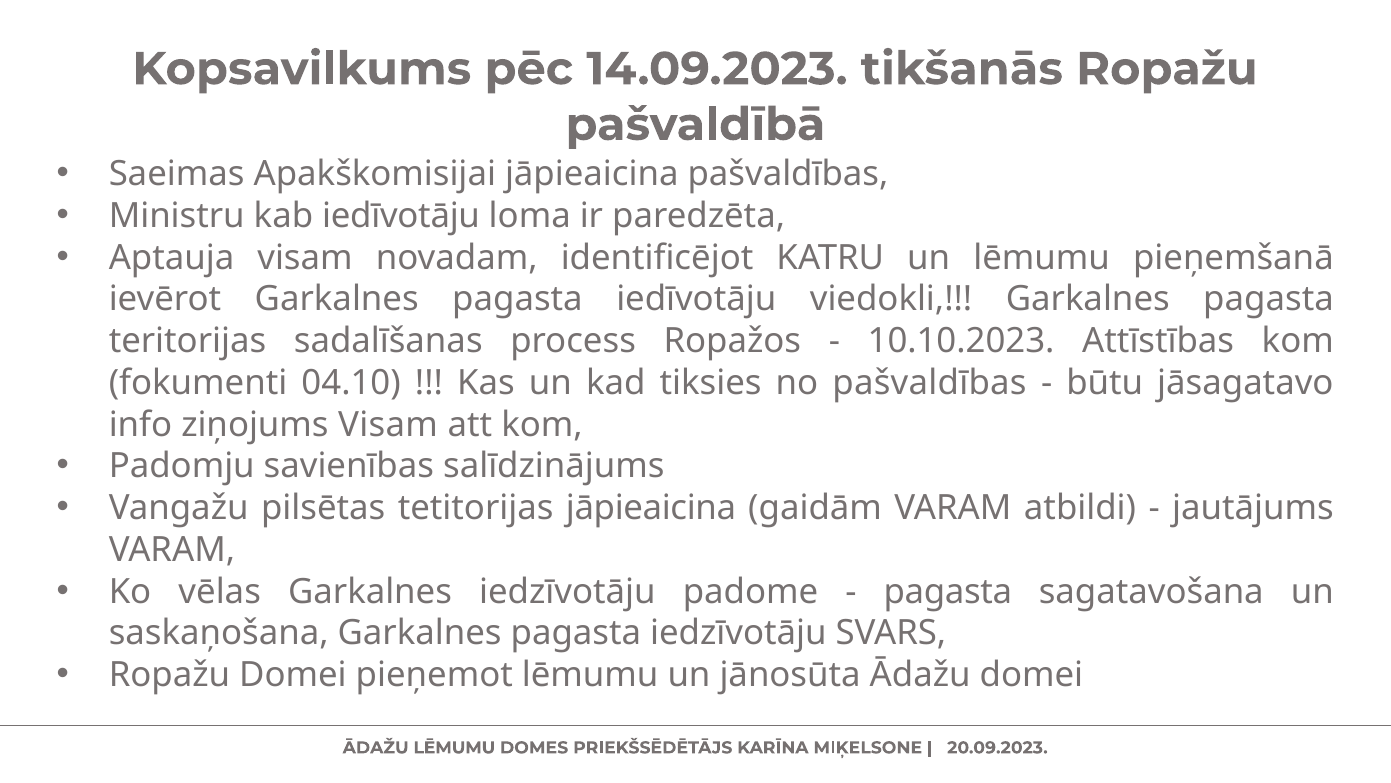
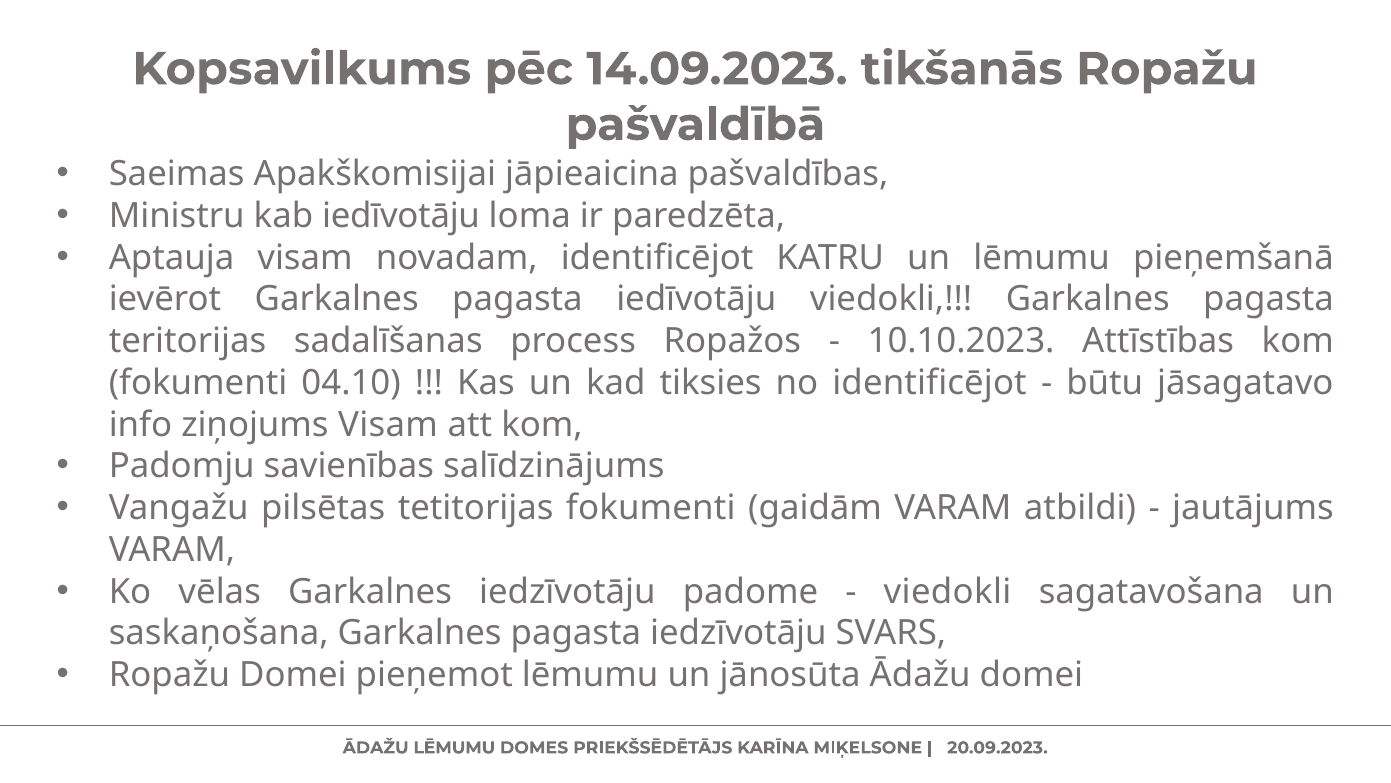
no pašvaldības: pašvaldības -> identificējot
tetitorijas jāpieaicina: jāpieaicina -> fokumenti
pagasta at (948, 591): pagasta -> viedokli
